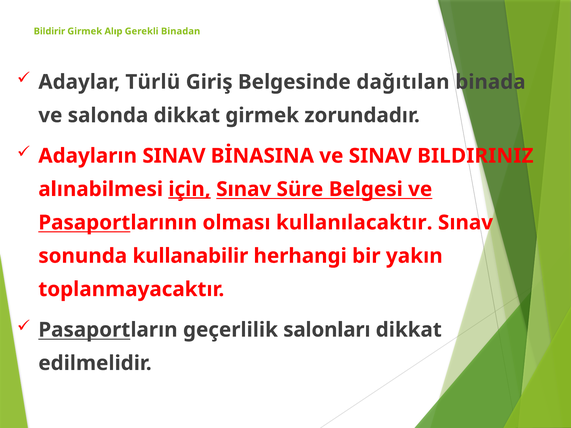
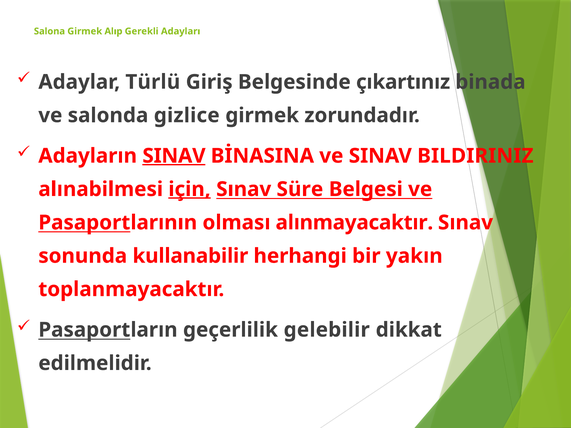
Bildirir: Bildirir -> Salona
Binadan: Binadan -> Adayları
dağıtılan: dağıtılan -> çıkartınız
salonda dikkat: dikkat -> gizlice
SINAV at (174, 156) underline: none -> present
kullanılacaktır: kullanılacaktır -> alınmayacaktır
salonları: salonları -> gelebilir
